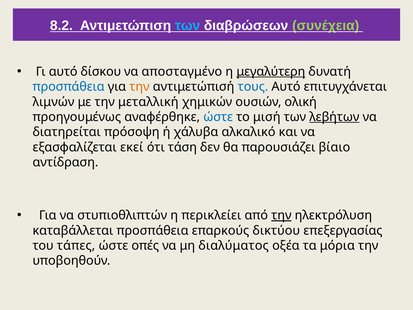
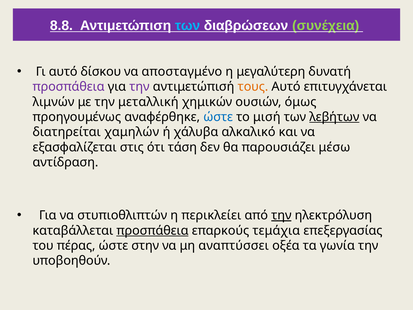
8.2: 8.2 -> 8.8
μεγαλύτερη underline: present -> none
προσπάθεια at (69, 87) colour: blue -> purple
την at (139, 87) colour: orange -> purple
τους colour: blue -> orange
ολική: ολική -> όμως
πρόσοψη: πρόσοψη -> χαμηλών
εκεί: εκεί -> στις
βίαιο: βίαιο -> μέσω
προσπάθεια at (153, 230) underline: none -> present
δικτύου: δικτύου -> τεμάχια
τάπες: τάπες -> πέρας
οπές: οπές -> στην
διαλύματος: διαλύματος -> αναπτύσσει
μόρια: μόρια -> γωνία
